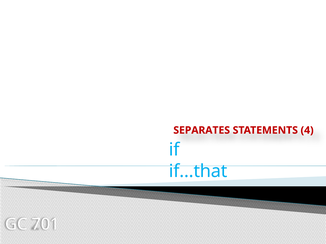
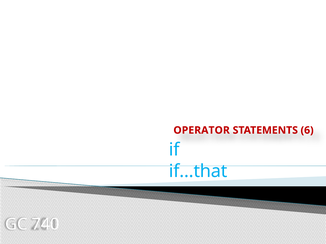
SEPARATES: SEPARATES -> OPERATOR
4: 4 -> 6
701: 701 -> 740
